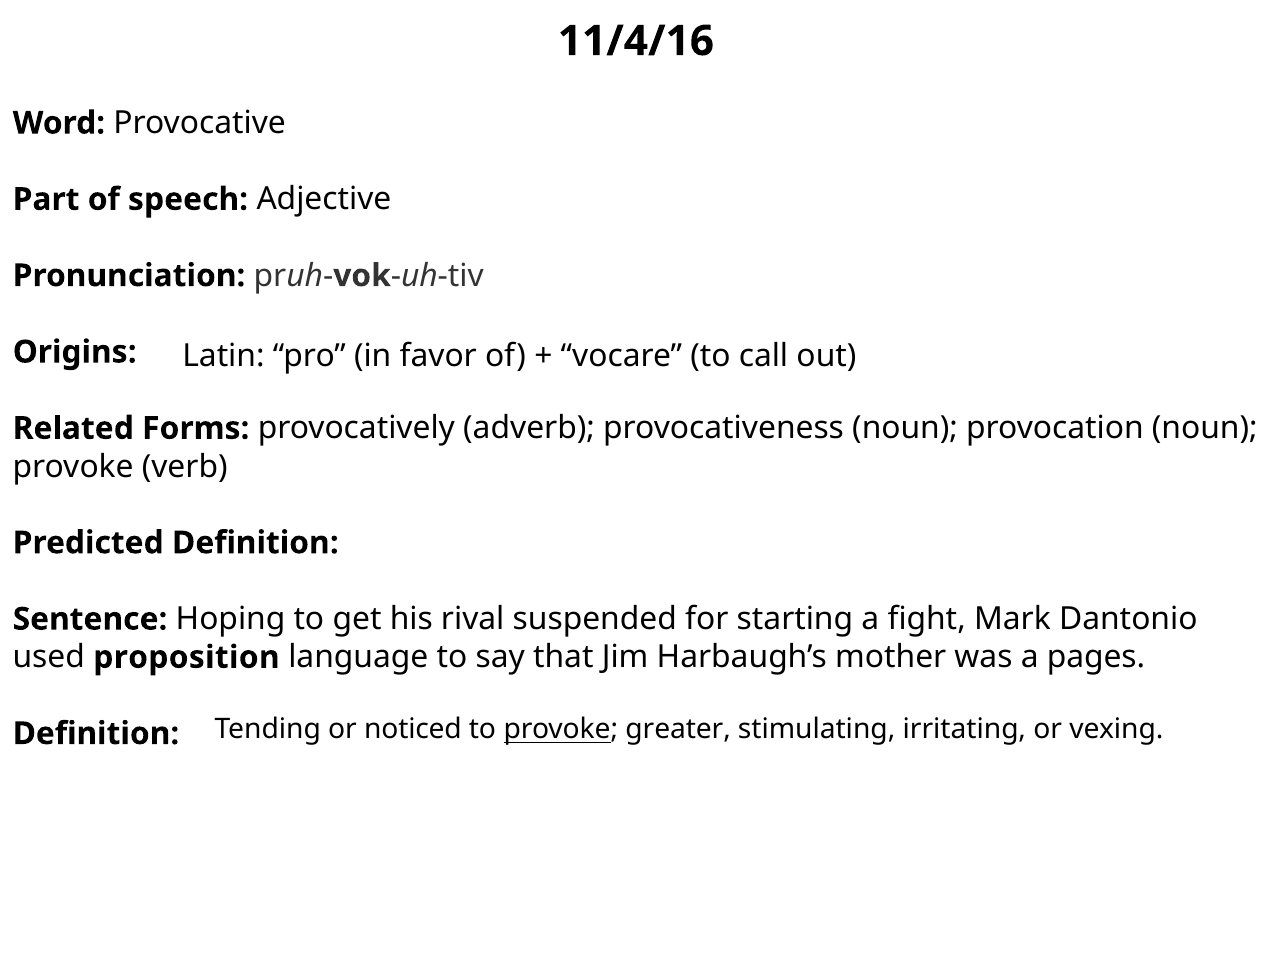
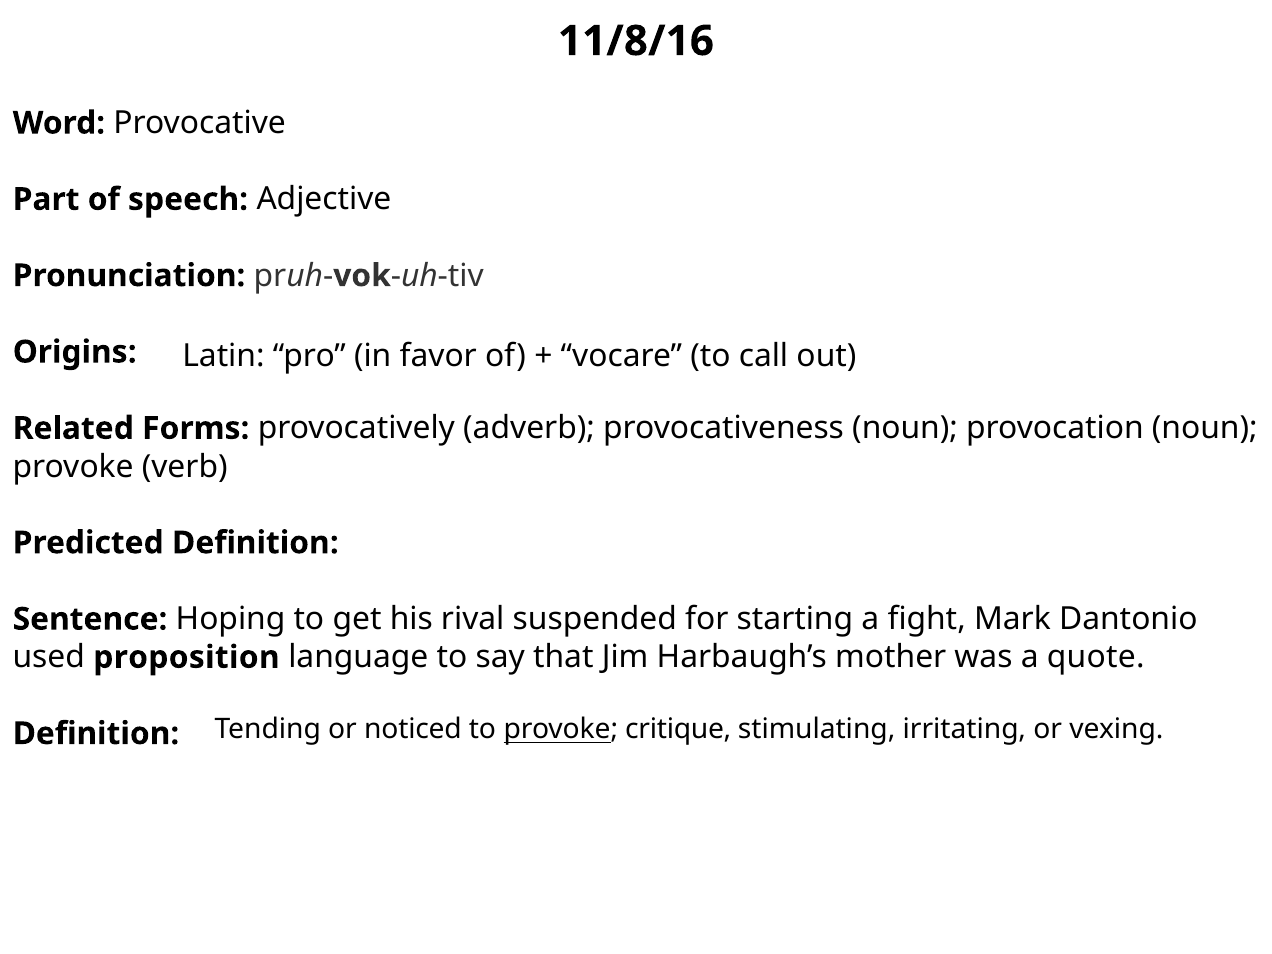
11/4/16: 11/4/16 -> 11/8/16
pages: pages -> quote
greater: greater -> critique
